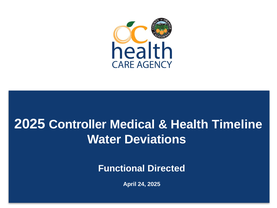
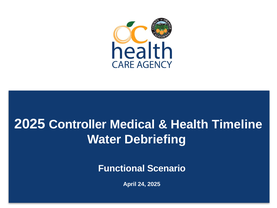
Deviations: Deviations -> Debriefing
Directed: Directed -> Scenario
